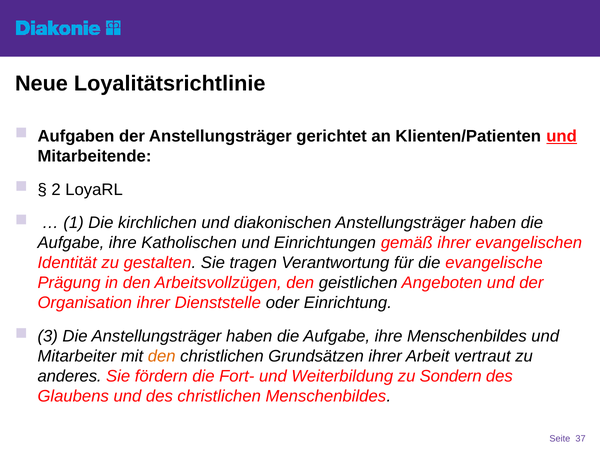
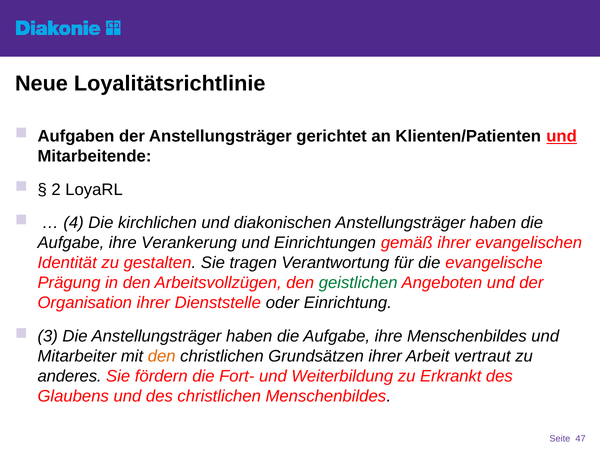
1: 1 -> 4
Katholischen: Katholischen -> Verankerung
geistlichen colour: black -> green
Sondern: Sondern -> Erkrankt
37: 37 -> 47
